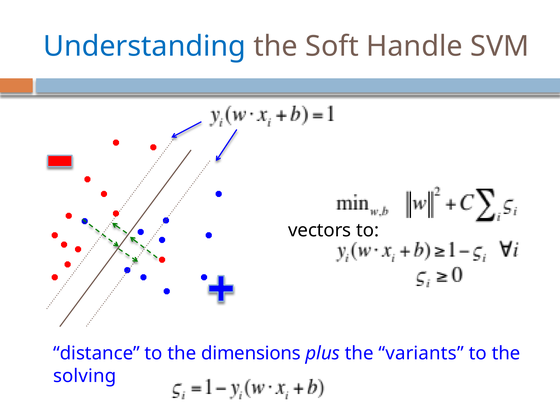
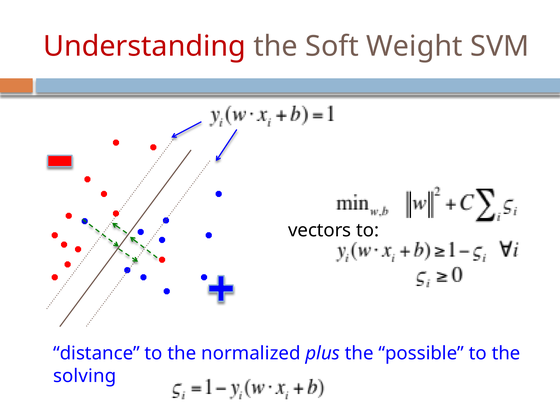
Understanding colour: blue -> red
Handle: Handle -> Weight
dimensions: dimensions -> normalized
variants: variants -> possible
